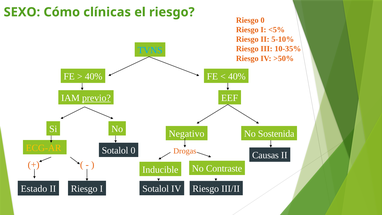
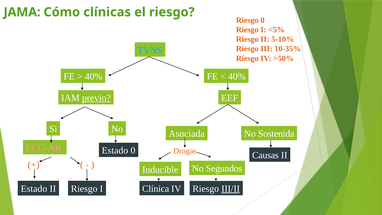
SEXO: SEXO -> JAMA
Negativo: Negativo -> Asociada
ECG-AR colour: yellow -> pink
Sotalol at (115, 150): Sotalol -> Estado
Contraste: Contraste -> Segundos
Sotalol at (156, 189): Sotalol -> Clínica
III/II underline: none -> present
